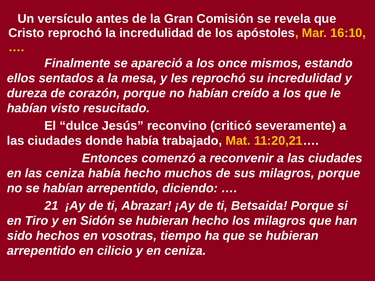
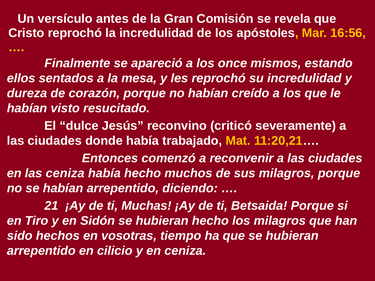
16:10: 16:10 -> 16:56
Abrazar: Abrazar -> Muchas
